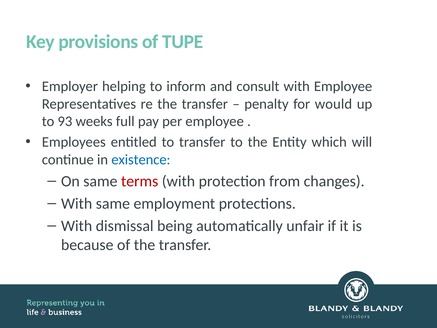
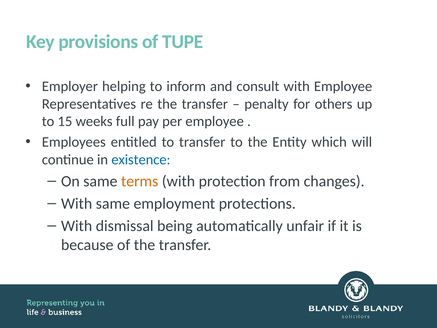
would: would -> others
93: 93 -> 15
terms colour: red -> orange
